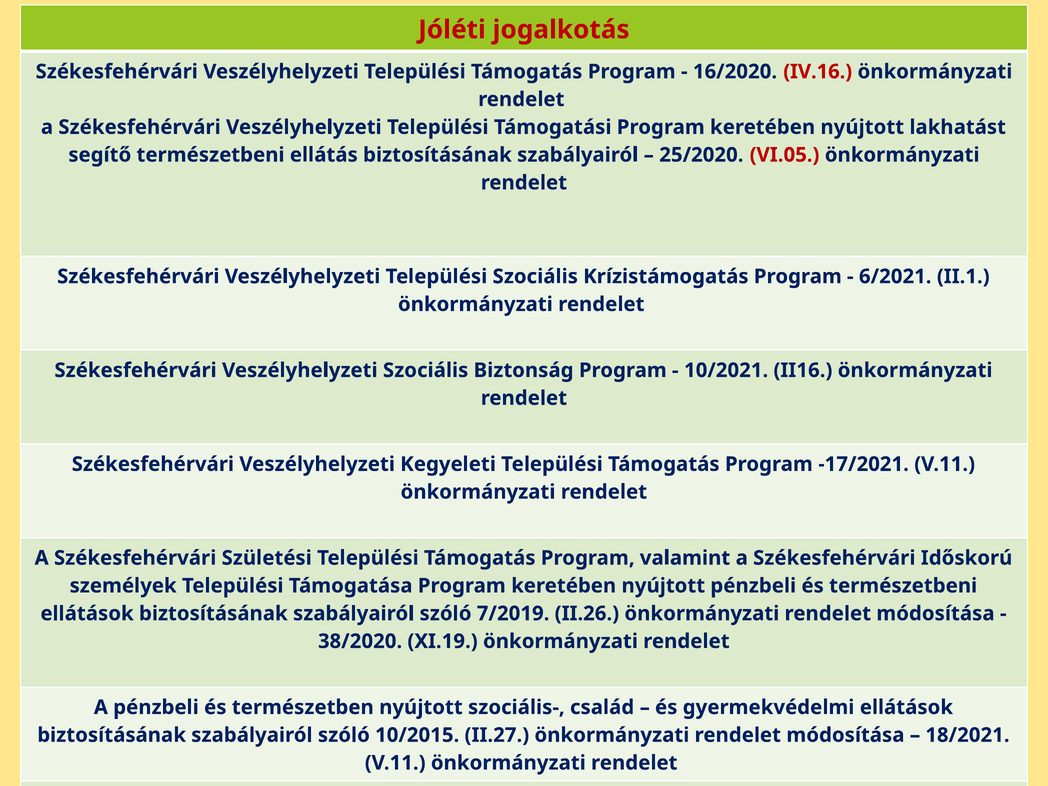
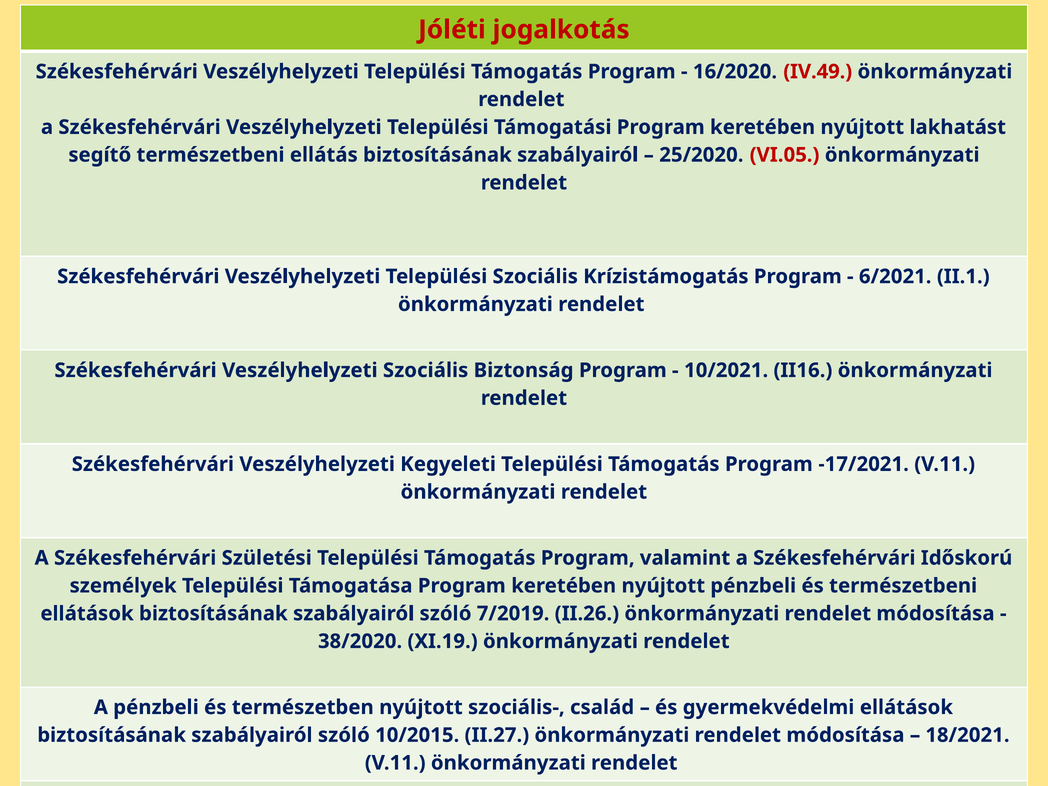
IV.16: IV.16 -> IV.49
